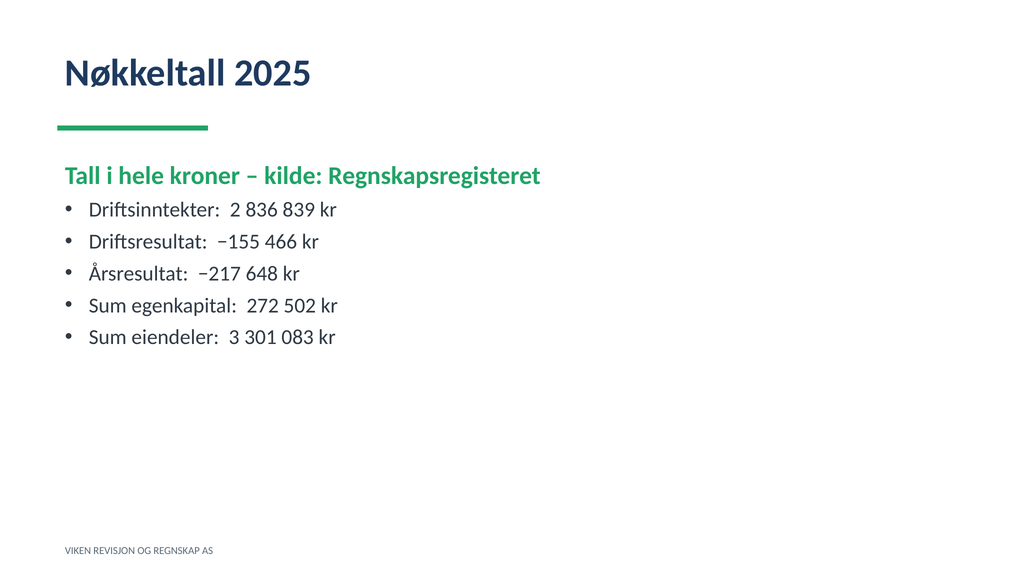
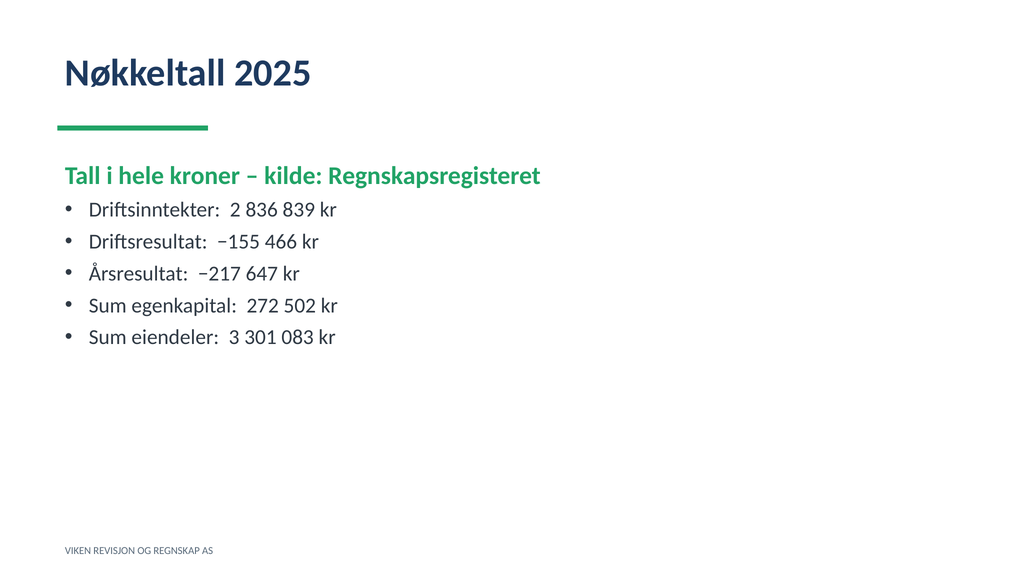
648: 648 -> 647
